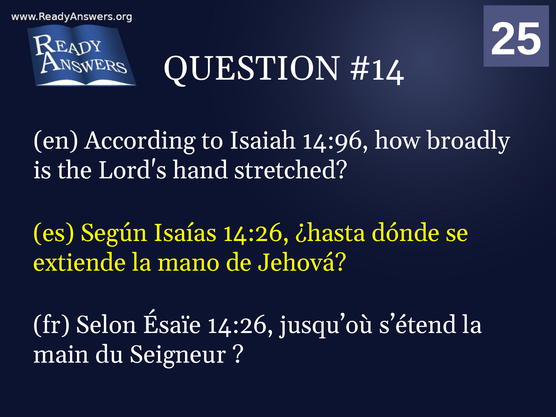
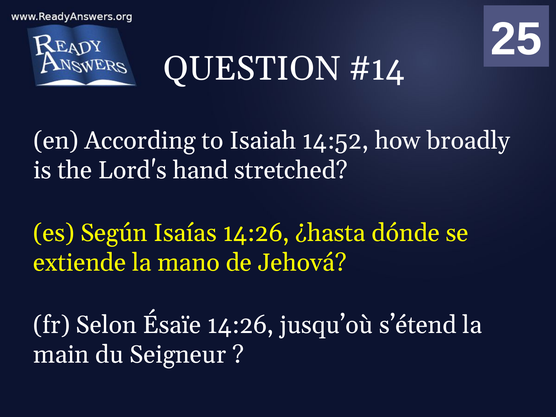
14:96: 14:96 -> 14:52
